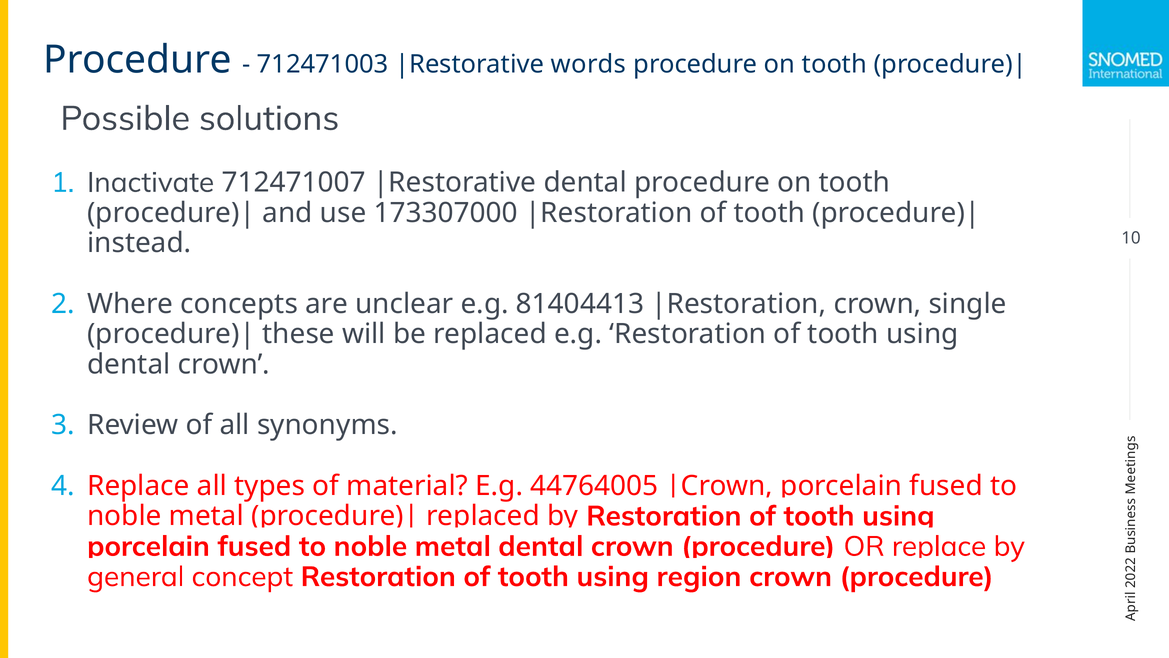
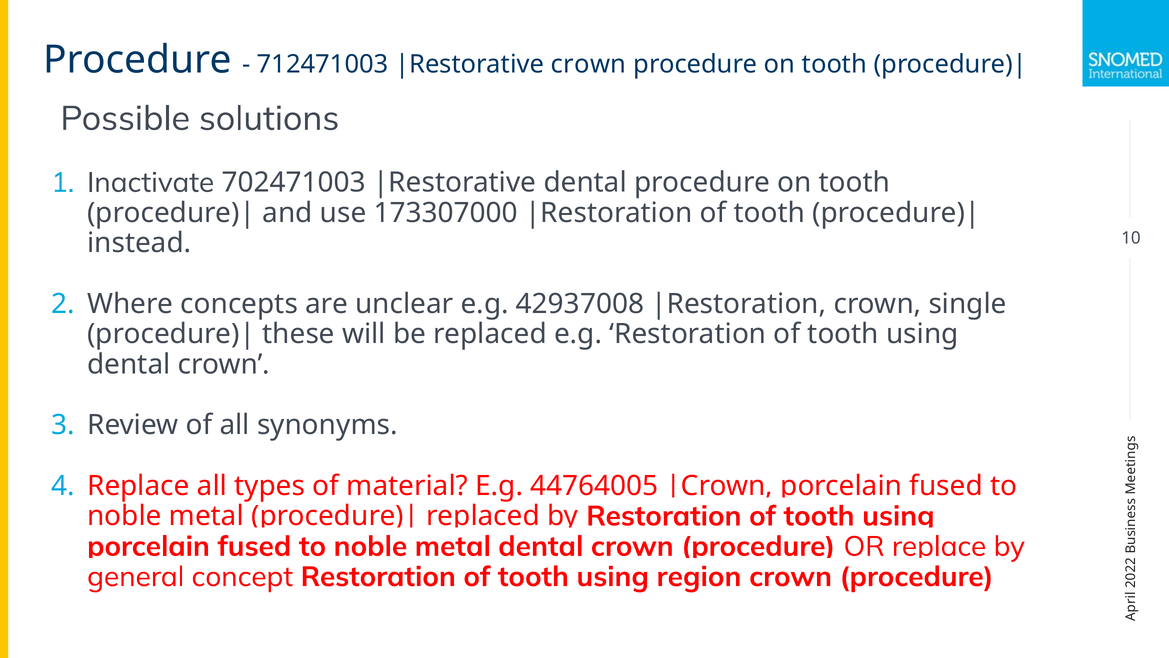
words at (589, 64): words -> crown
712471007: 712471007 -> 702471003
81404413: 81404413 -> 42937008
